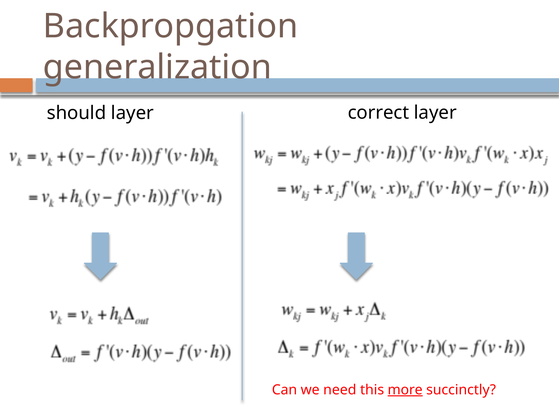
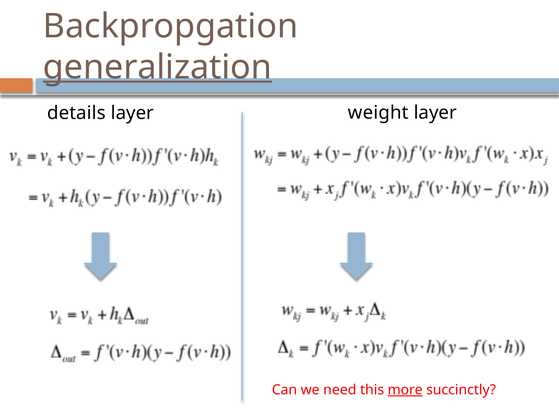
generalization underline: none -> present
should: should -> details
correct: correct -> weight
